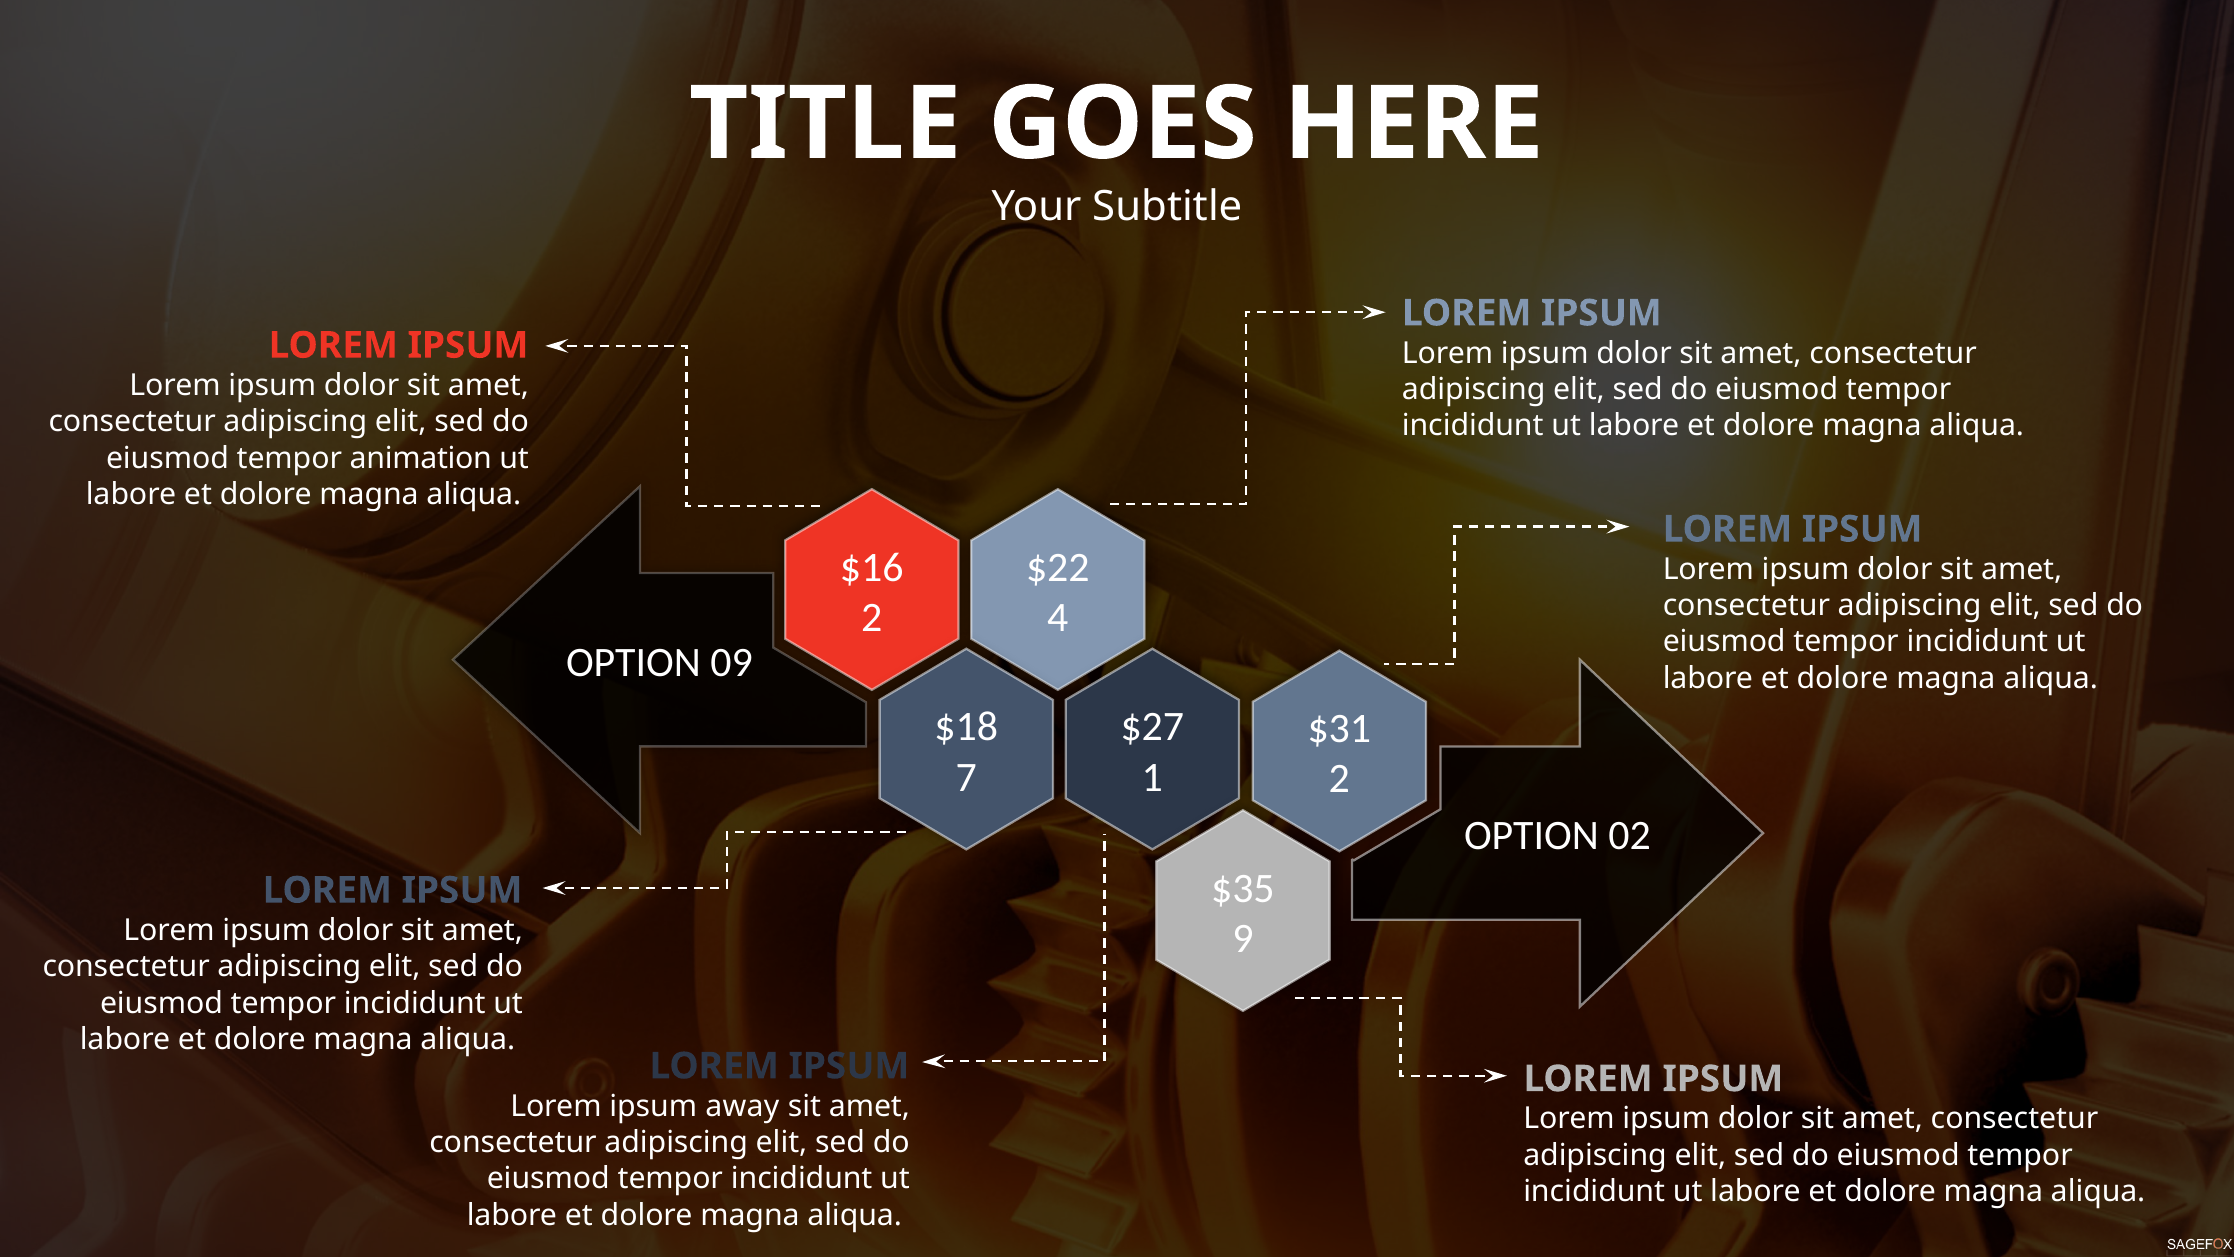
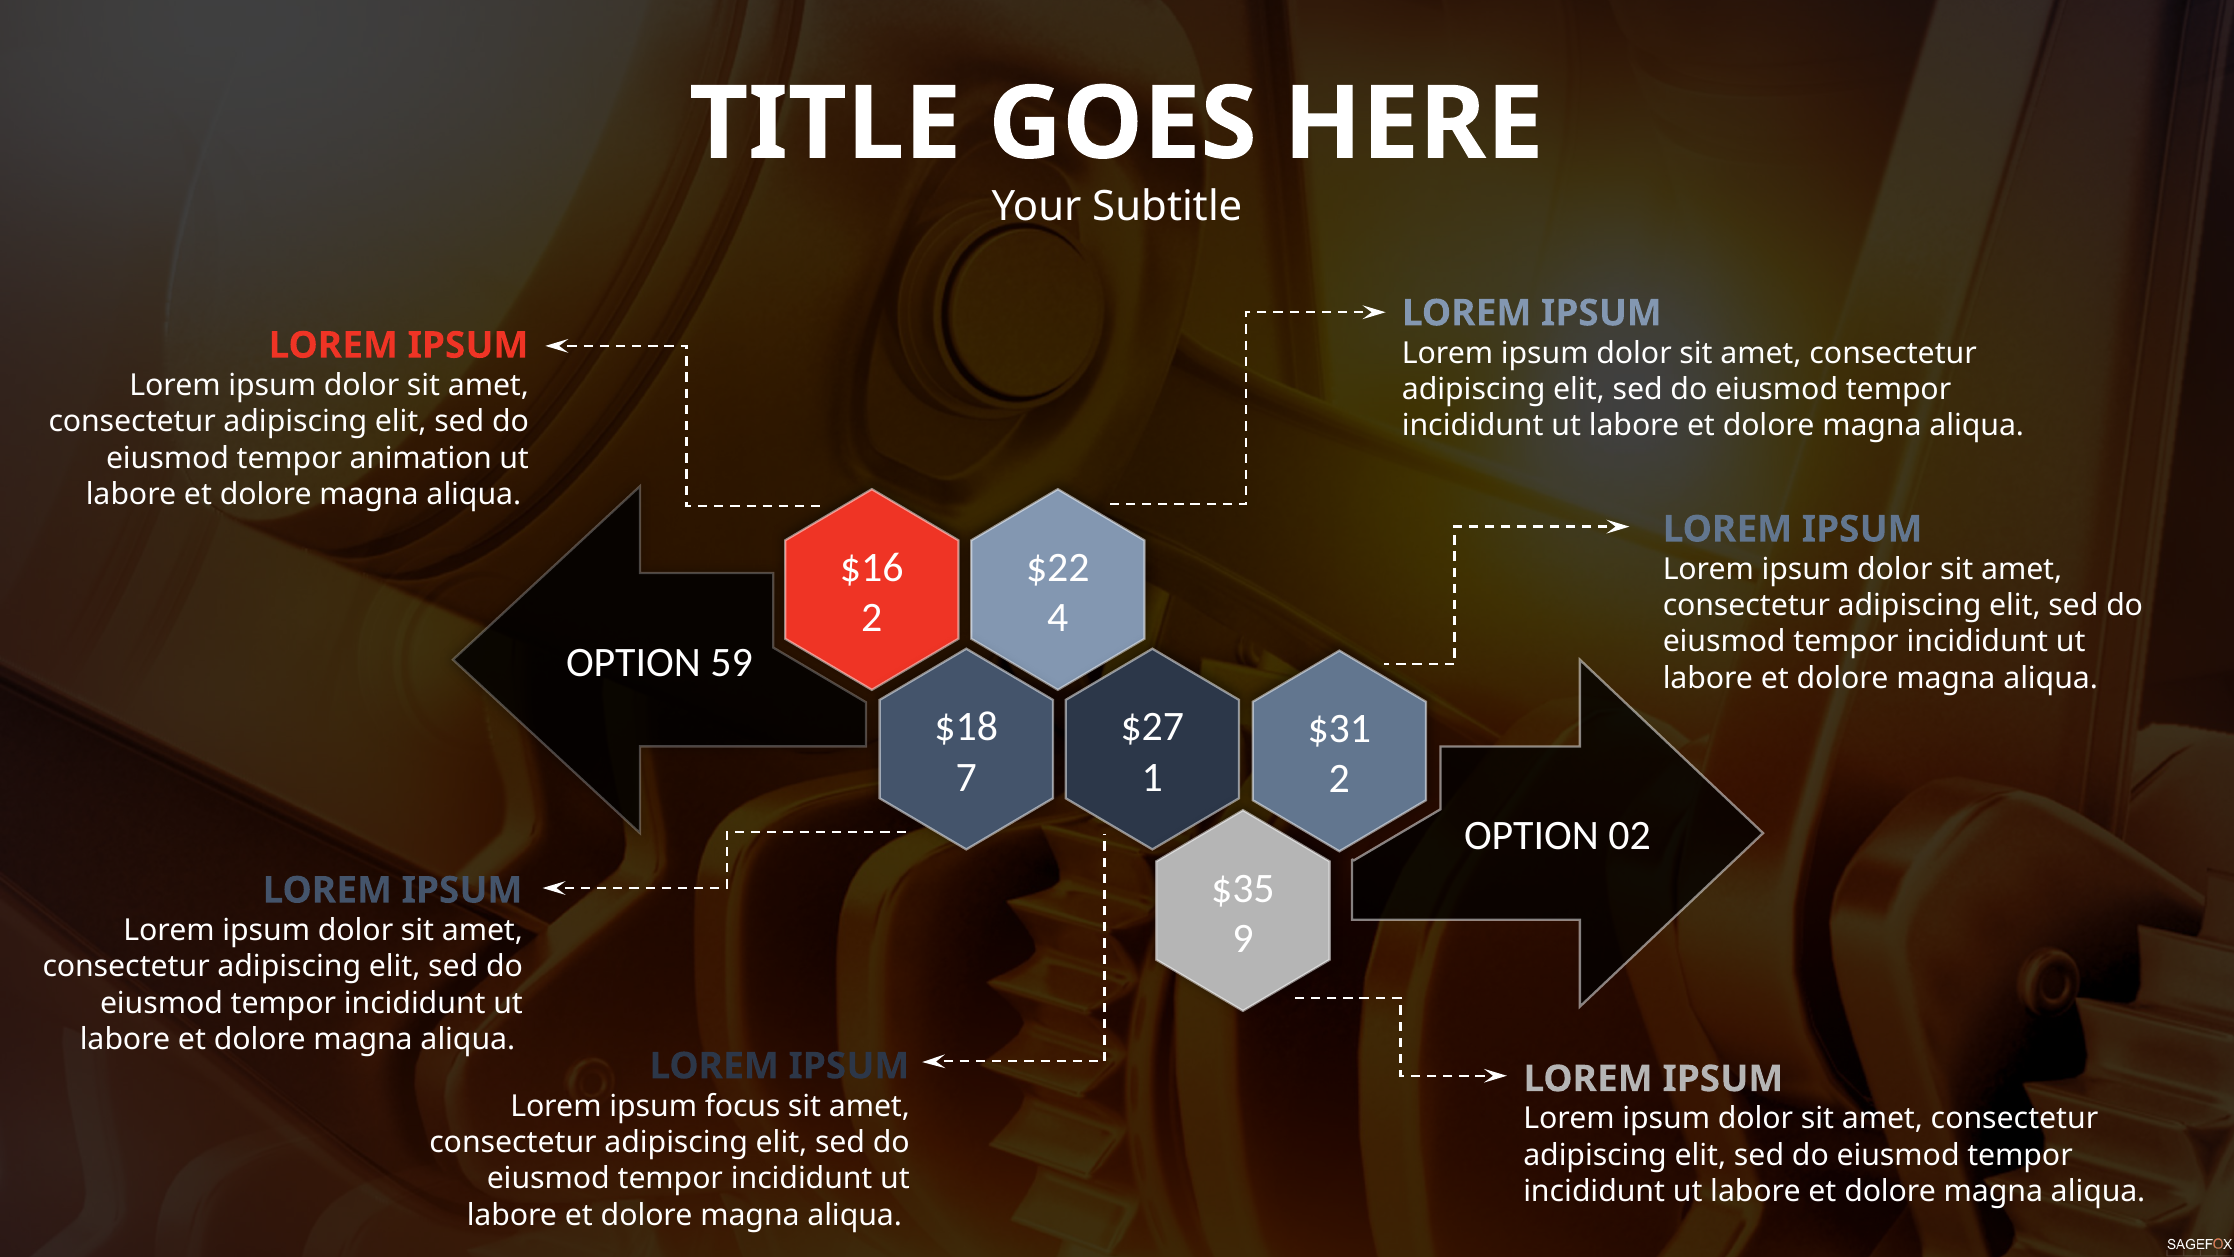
09: 09 -> 59
away: away -> focus
